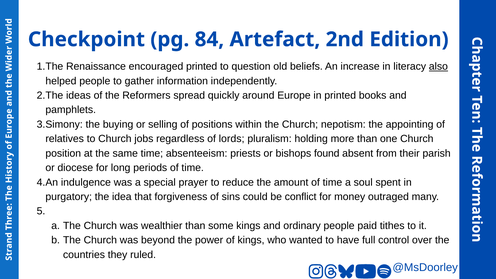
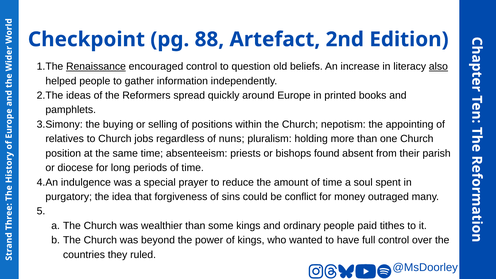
84: 84 -> 88
Renaissance underline: none -> present
encouraged printed: printed -> control
lords: lords -> nuns
